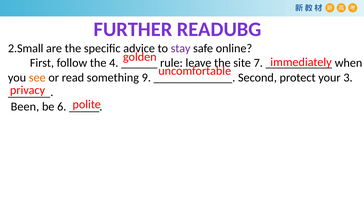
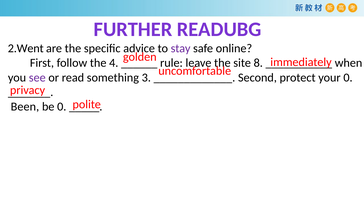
2.Small: 2.Small -> 2.Went
7: 7 -> 8
see colour: orange -> purple
9: 9 -> 3
your 3: 3 -> 0
be 6: 6 -> 0
